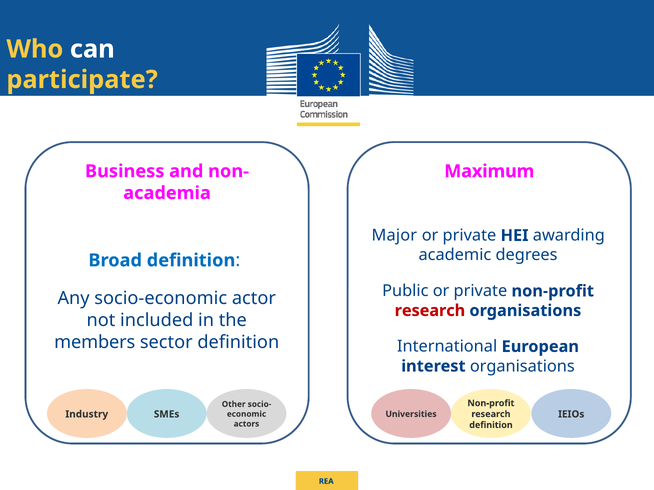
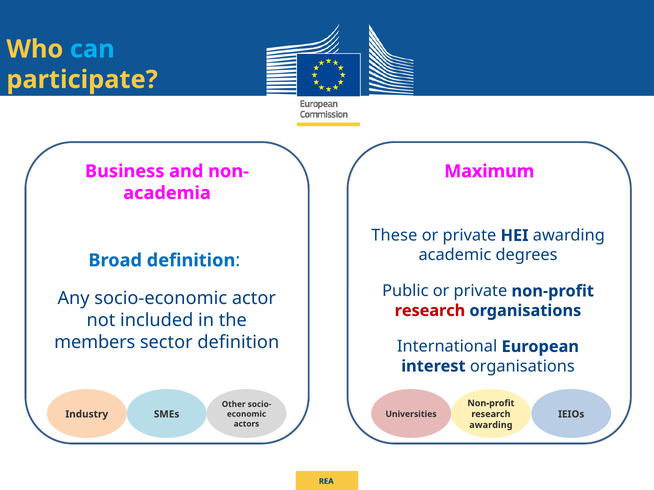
can colour: white -> light blue
Major: Major -> These
definition at (491, 425): definition -> awarding
